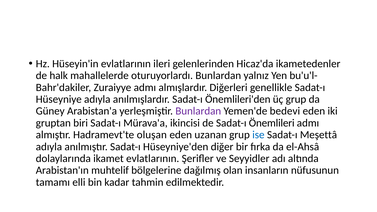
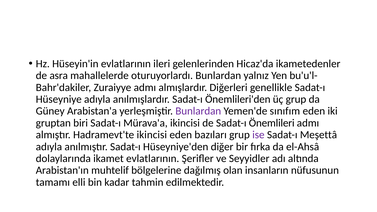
halk: halk -> asra
bedevi: bedevi -> sınıfım
Hadramevt'te oluşan: oluşan -> ikincisi
uzanan: uzanan -> bazıları
ise colour: blue -> purple
